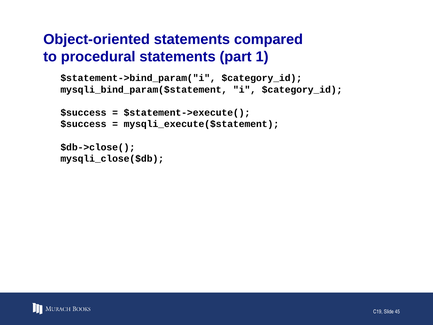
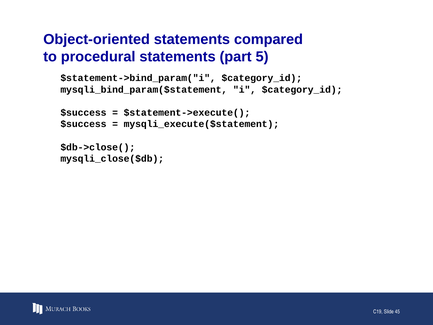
1: 1 -> 5
